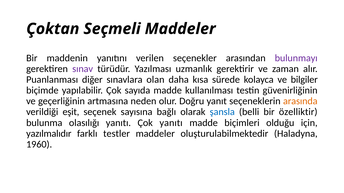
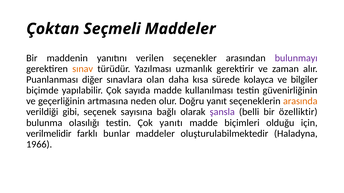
sınav colour: purple -> orange
eşit: eşit -> gibi
şansla colour: blue -> purple
olasılığı yanıtı: yanıtı -> testin
yazılmalıdır: yazılmalıdır -> verilmelidir
testler: testler -> bunlar
1960: 1960 -> 1966
